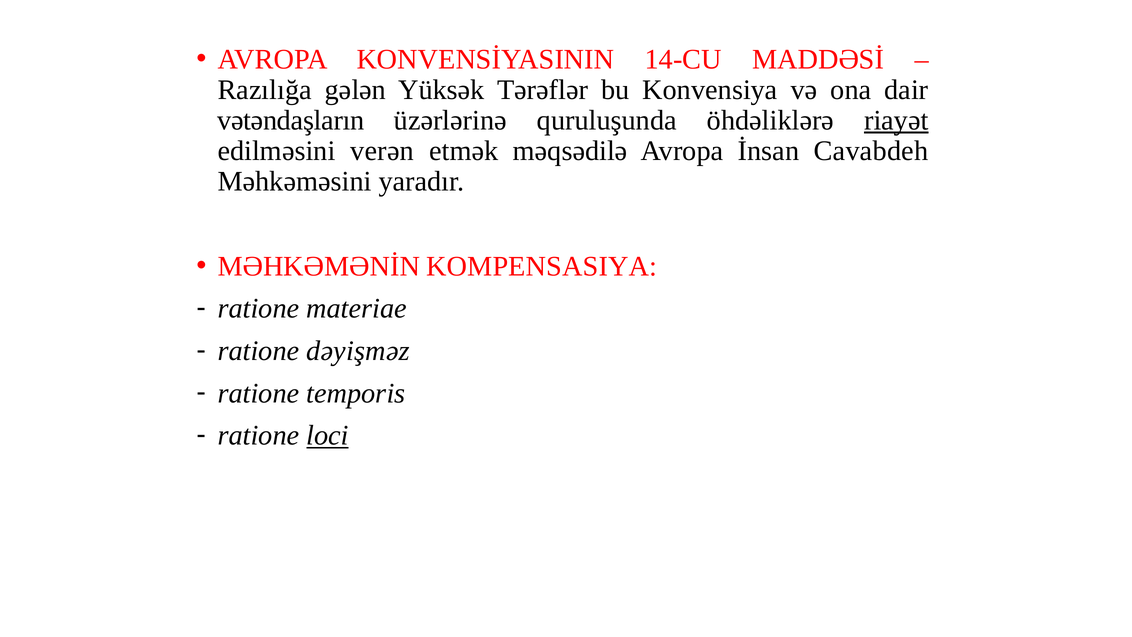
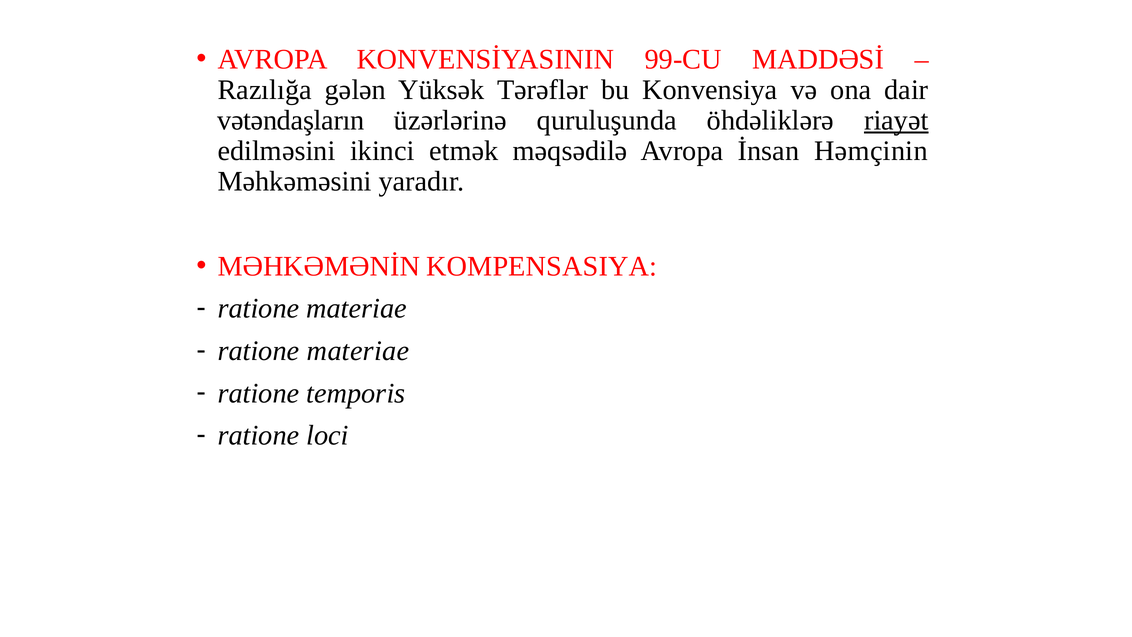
14-CU: 14-CU -> 99-CU
verən: verən -> ikinci
Cavabdeh: Cavabdeh -> Həmçinin
dəyişməz at (358, 351): dəyişməz -> materiae
loci underline: present -> none
